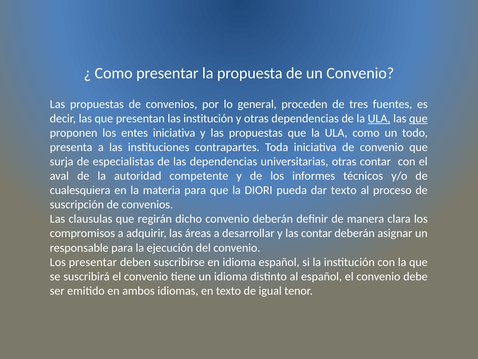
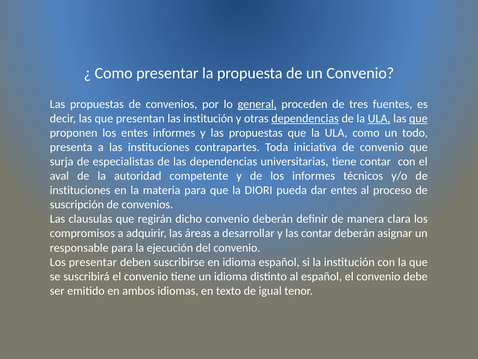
general underline: none -> present
dependencias at (305, 118) underline: none -> present
entes iniciativa: iniciativa -> informes
universitarias otras: otras -> tiene
cualesquiera at (80, 190): cualesquiera -> instituciones
dar texto: texto -> entes
